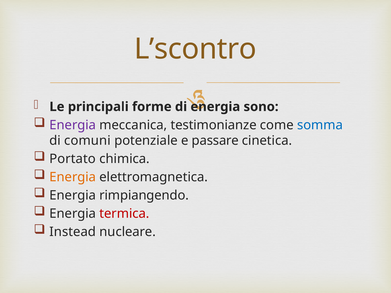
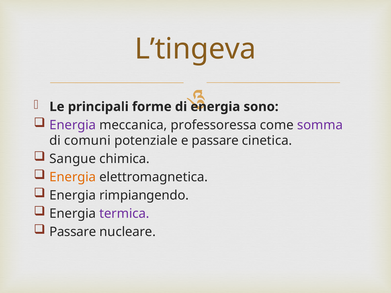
L’scontro: L’scontro -> L’tingeva
testimonianze: testimonianze -> professoressa
somma colour: blue -> purple
Portato: Portato -> Sangue
termica colour: red -> purple
Instead at (73, 232): Instead -> Passare
